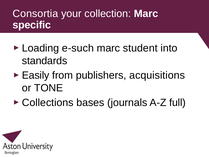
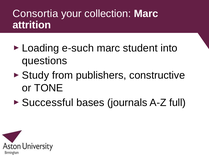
specific: specific -> attrition
standards: standards -> questions
Easily: Easily -> Study
acquisitions: acquisitions -> constructive
Collections: Collections -> Successful
